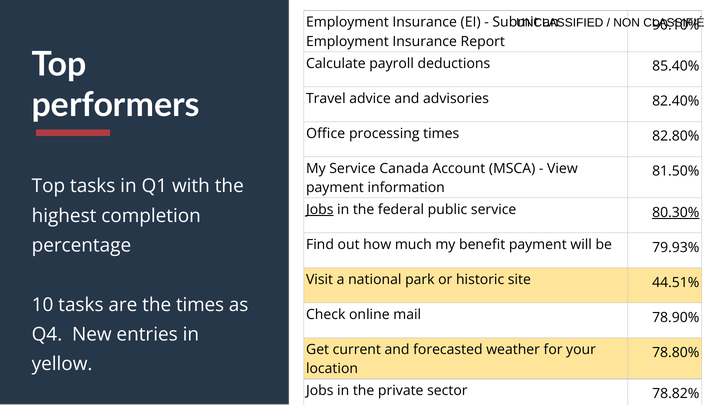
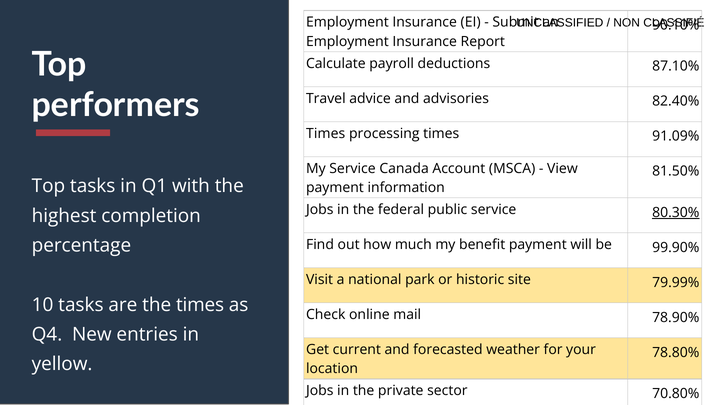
85.40%: 85.40% -> 87.10%
Office at (326, 134): Office -> Times
82.80%: 82.80% -> 91.09%
Jobs at (320, 210) underline: present -> none
79.93%: 79.93% -> 99.90%
44.51%: 44.51% -> 79.99%
78.82%: 78.82% -> 70.80%
